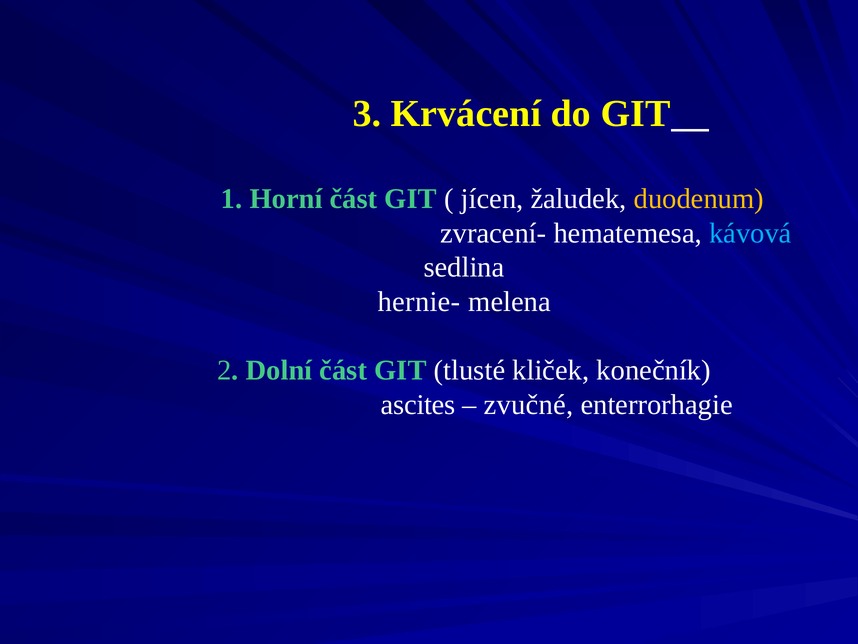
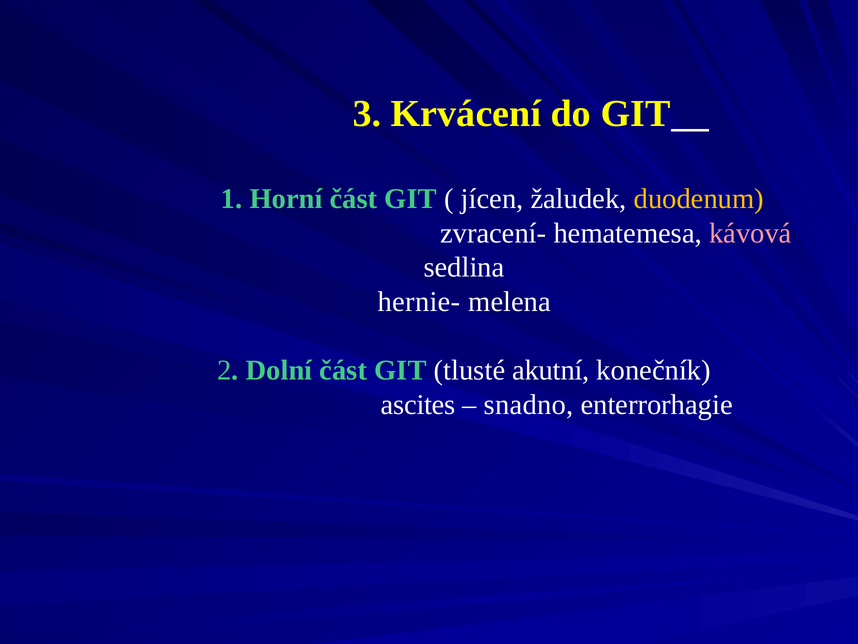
kávová colour: light blue -> pink
kliček: kliček -> akutní
zvučné: zvučné -> snadno
